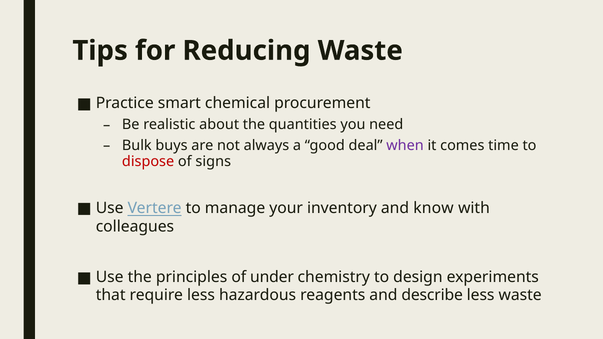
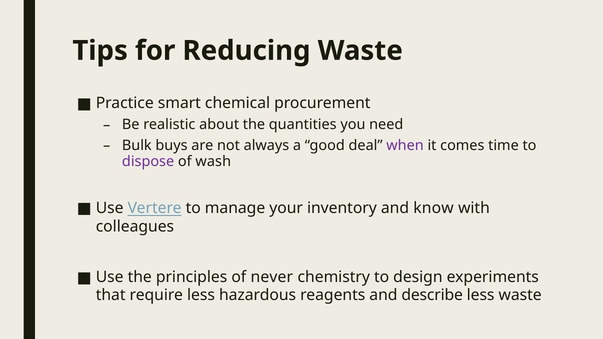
dispose colour: red -> purple
signs: signs -> wash
under: under -> never
